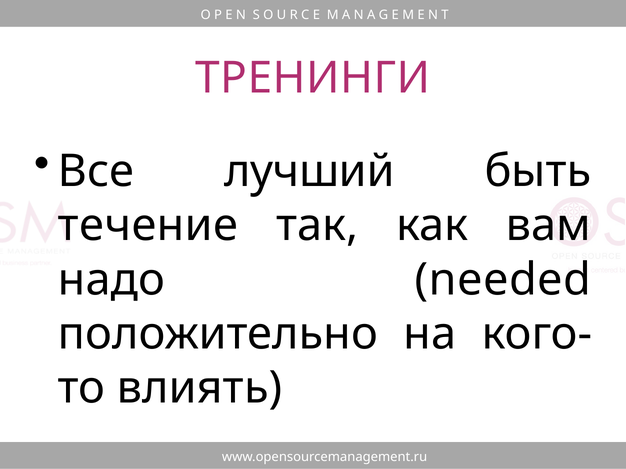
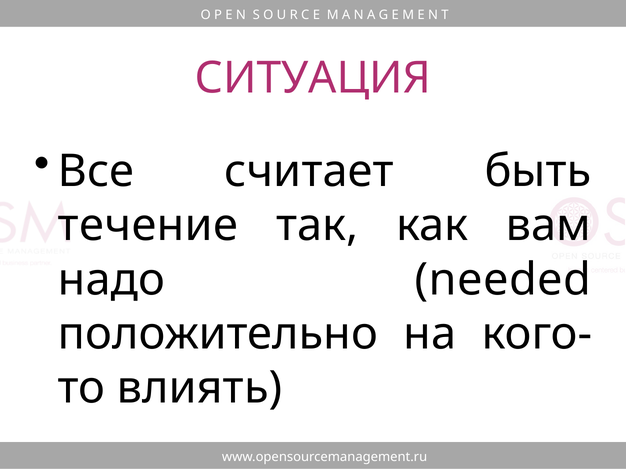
ТРЕНИНГИ: ТРЕНИНГИ -> СИТУАЦИЯ
лучший: лучший -> считает
